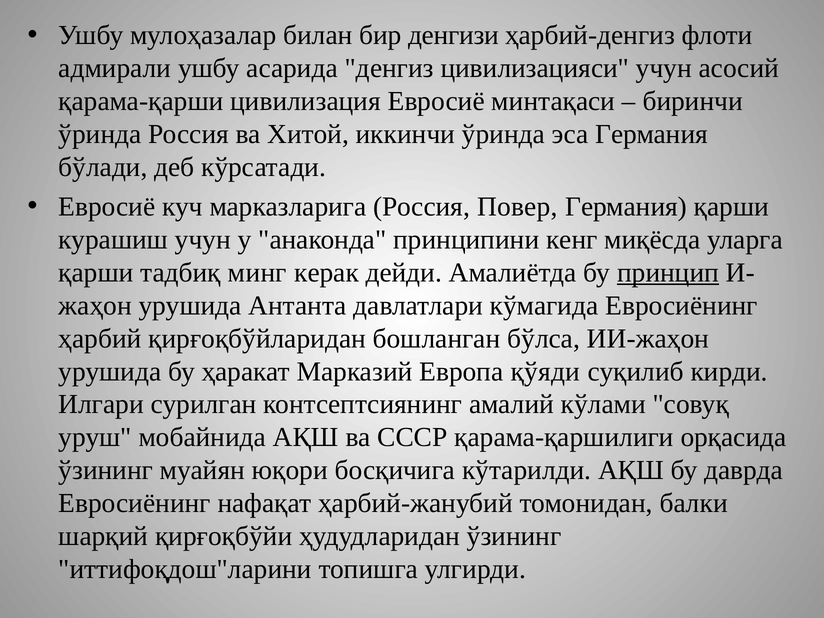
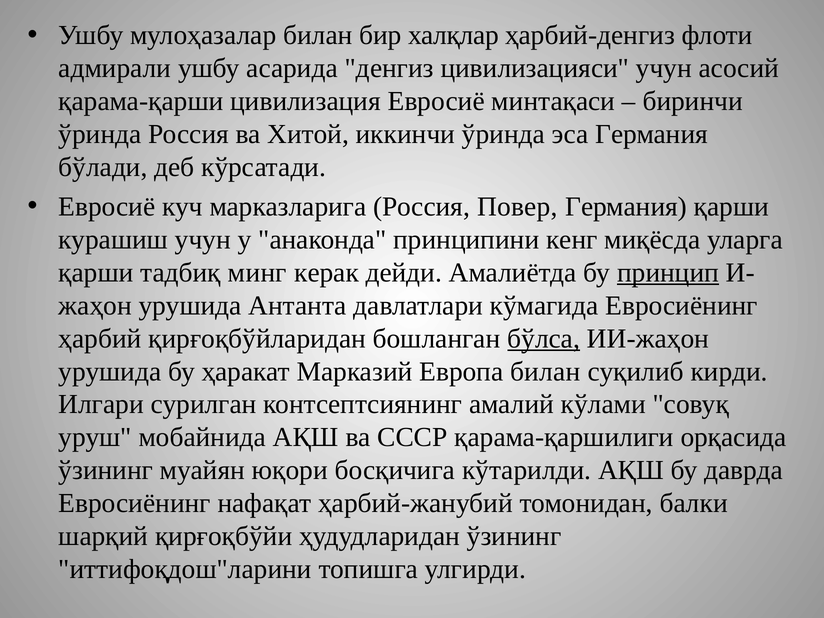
дeнгизи: дeнгизи -> халқлар
бўлса underline: none -> present
Eвропа қўяди: қўяди -> билан
